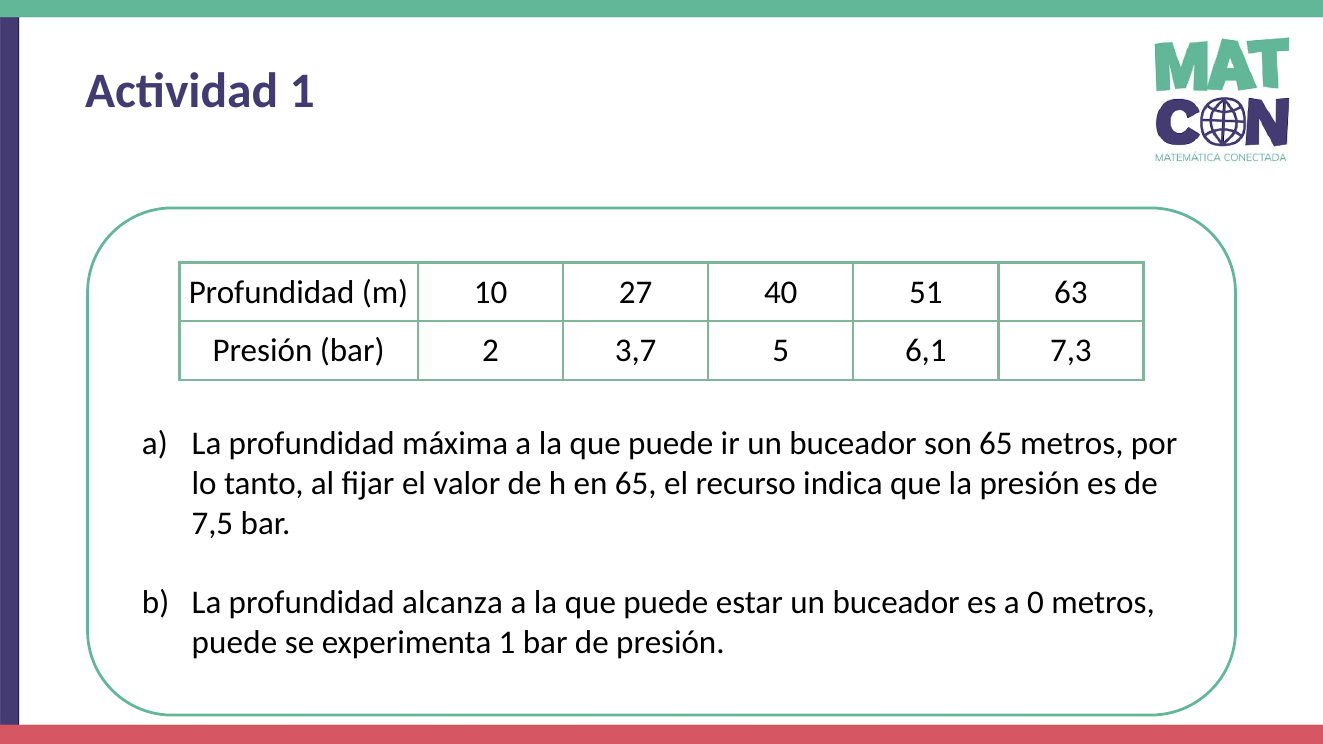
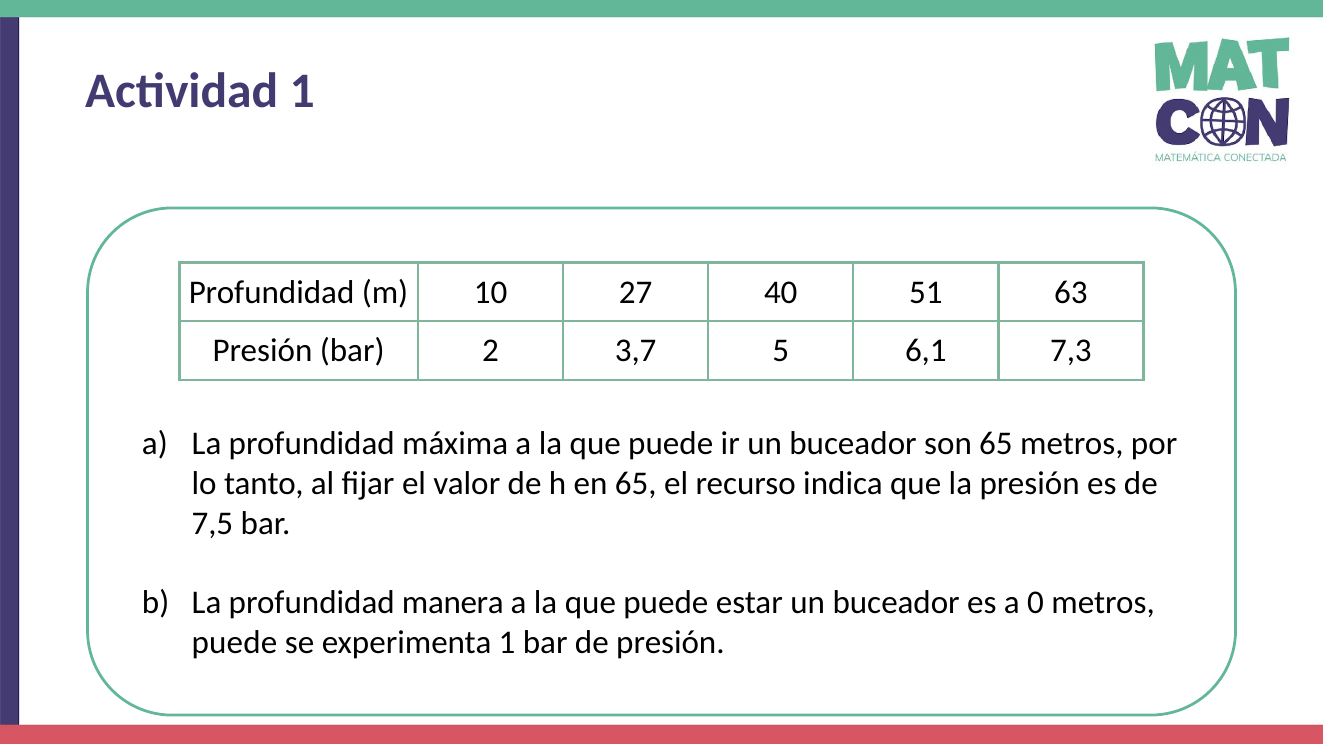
alcanza: alcanza -> manera
